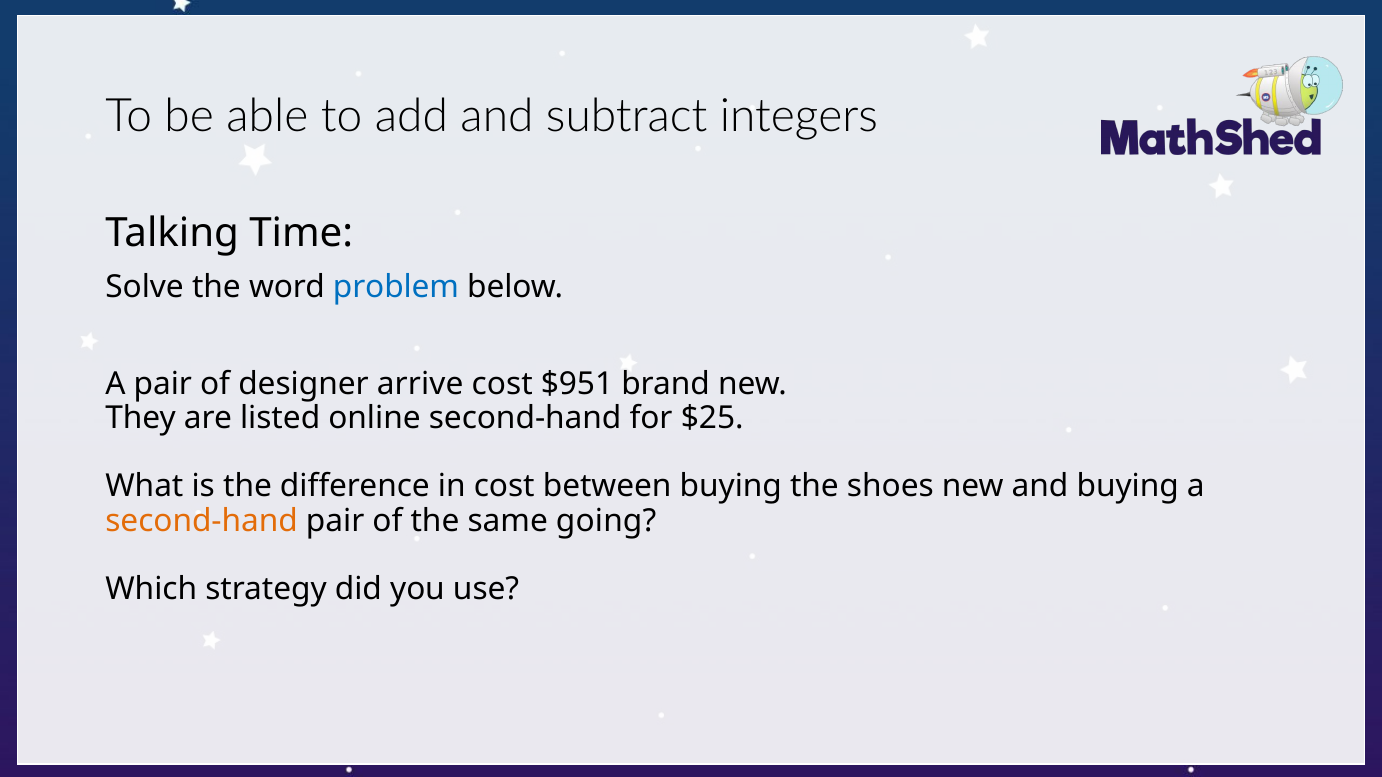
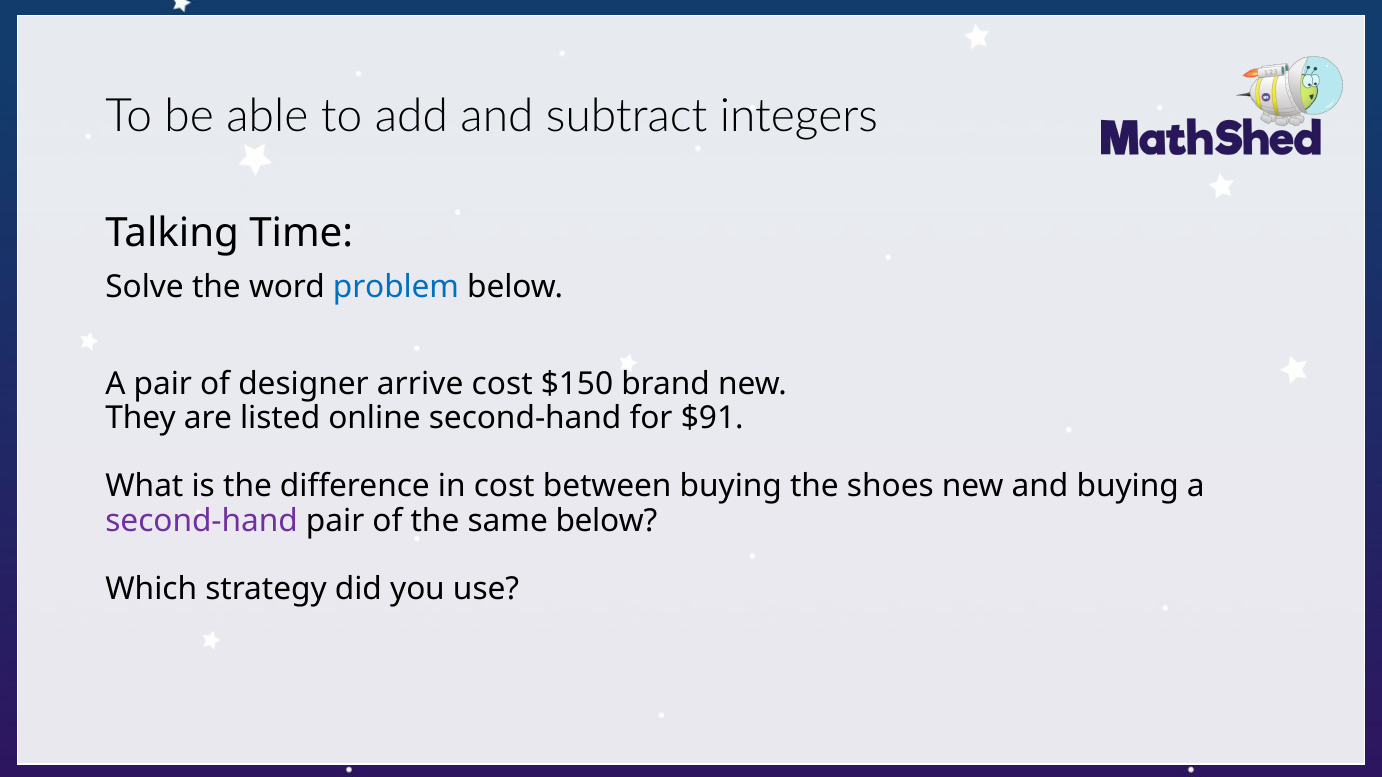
$951: $951 -> $150
$25: $25 -> $91
second-hand at (202, 521) colour: orange -> purple
same going: going -> below
